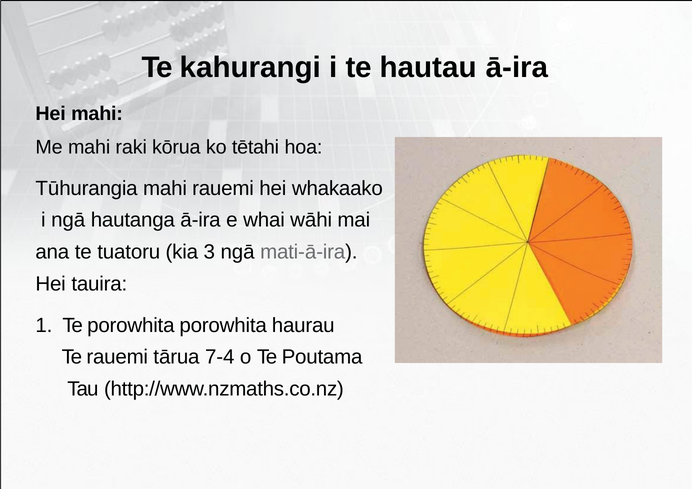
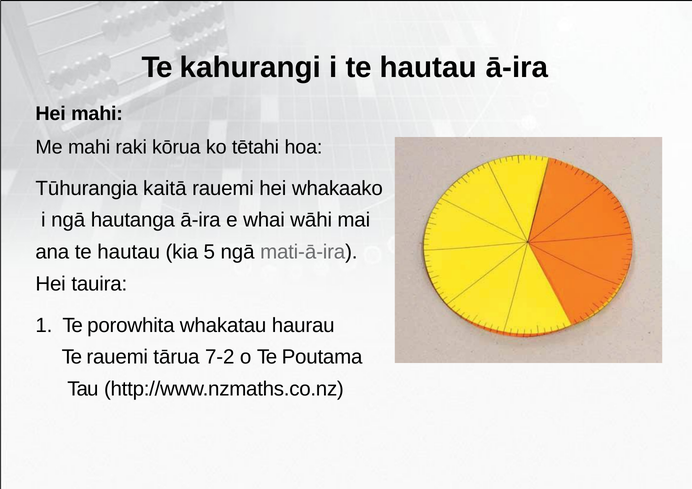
Tūhurangia mahi: mahi -> kaitā
ana te tuatoru: tuatoru -> hautau
3: 3 -> 5
porowhita porowhita: porowhita -> whakatau
7-4: 7-4 -> 7-2
